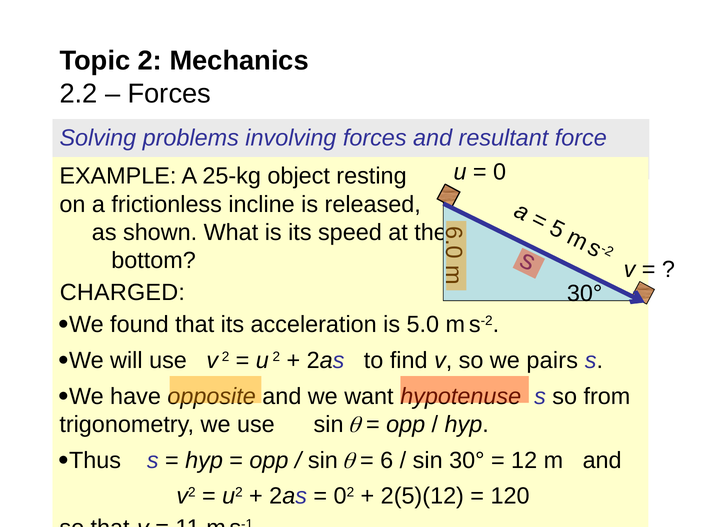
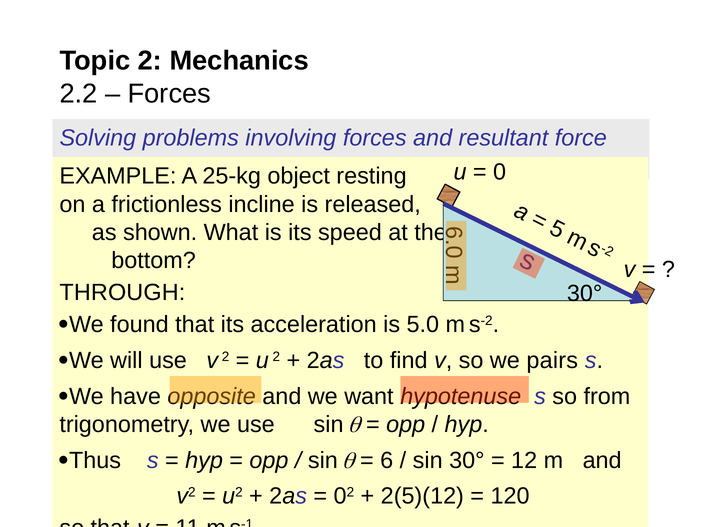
CHARGED: CHARGED -> THROUGH
